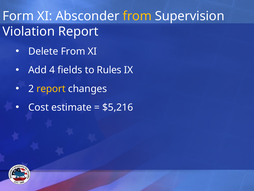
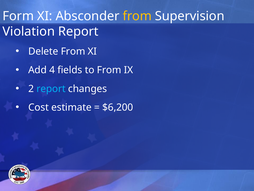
to Rules: Rules -> From
report at (51, 89) colour: yellow -> light blue
$5,216: $5,216 -> $6,200
